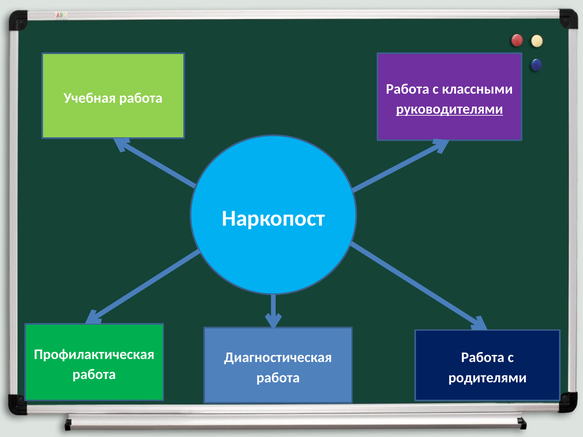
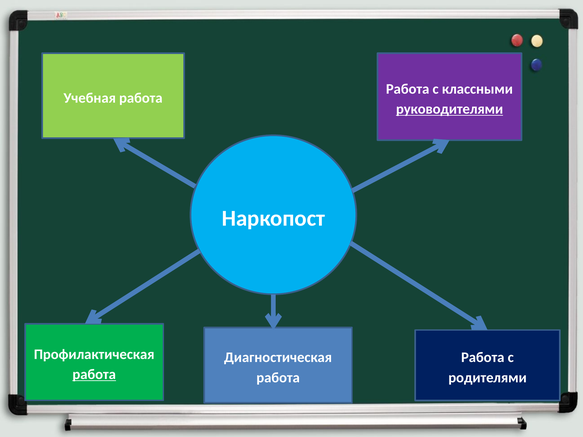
работа at (94, 375) underline: none -> present
